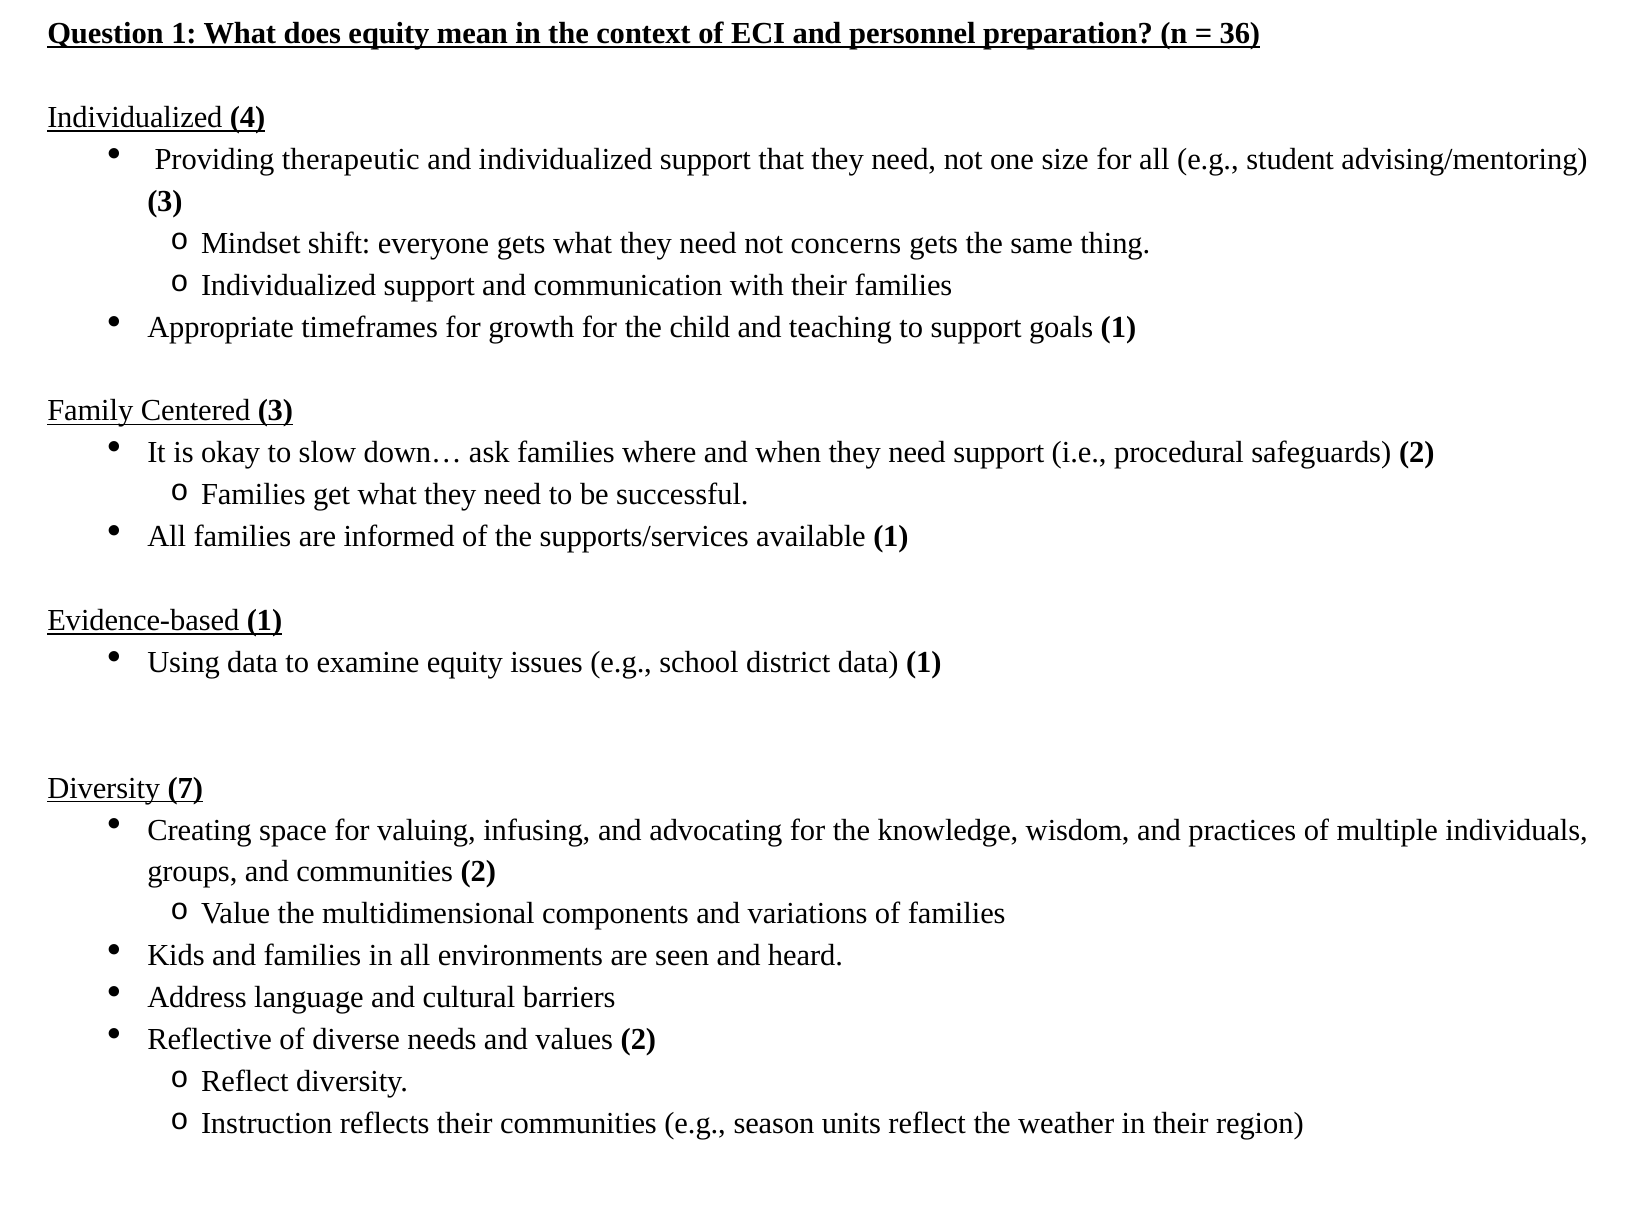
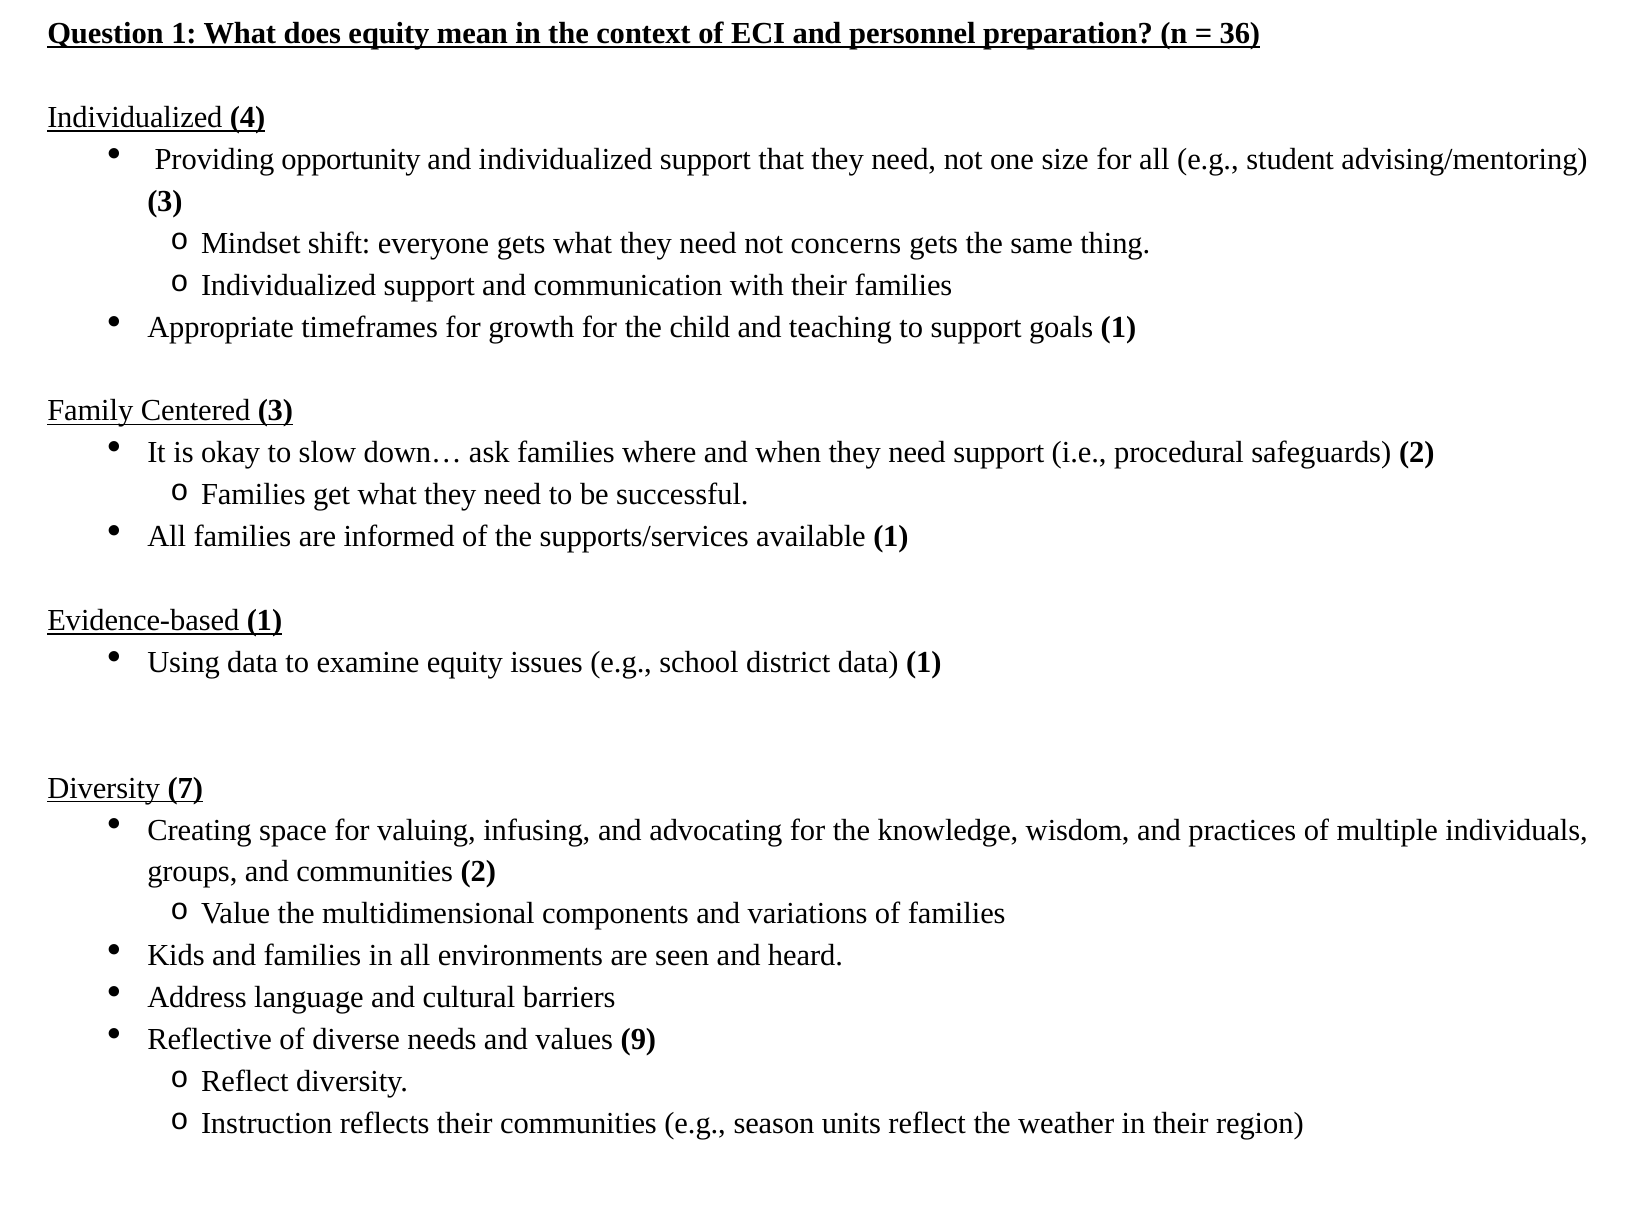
therapeutic: therapeutic -> opportunity
values 2: 2 -> 9
